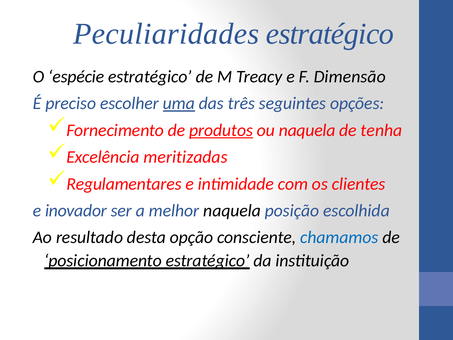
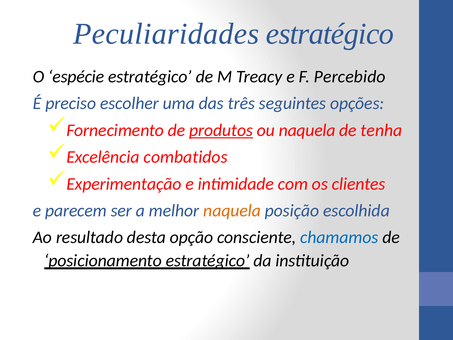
Dimensão: Dimensão -> Percebido
uma underline: present -> none
meritizadas: meritizadas -> combatidos
Regulamentares: Regulamentares -> Experimentação
inovador: inovador -> parecem
naquela at (232, 211) colour: black -> orange
